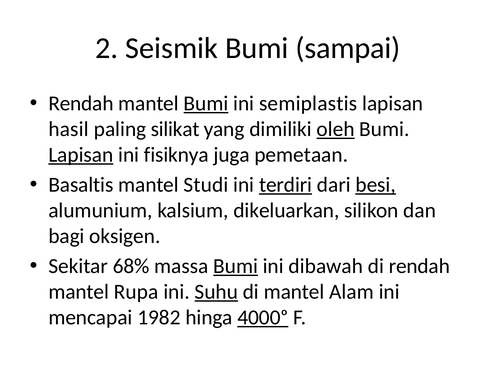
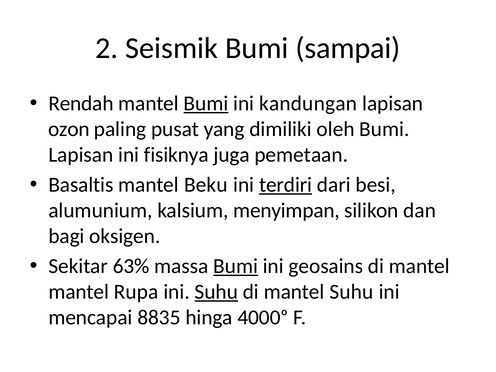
semiplastis: semiplastis -> kandungan
hasil: hasil -> ozon
silikat: silikat -> pusat
oleh underline: present -> none
Lapisan at (81, 155) underline: present -> none
Studi: Studi -> Beku
besi underline: present -> none
dikeluarkan: dikeluarkan -> menyimpan
68%: 68% -> 63%
dibawah: dibawah -> geosains
rendah at (419, 266): rendah -> mantel
mantel Alam: Alam -> Suhu
1982: 1982 -> 8835
4000ᵒ underline: present -> none
